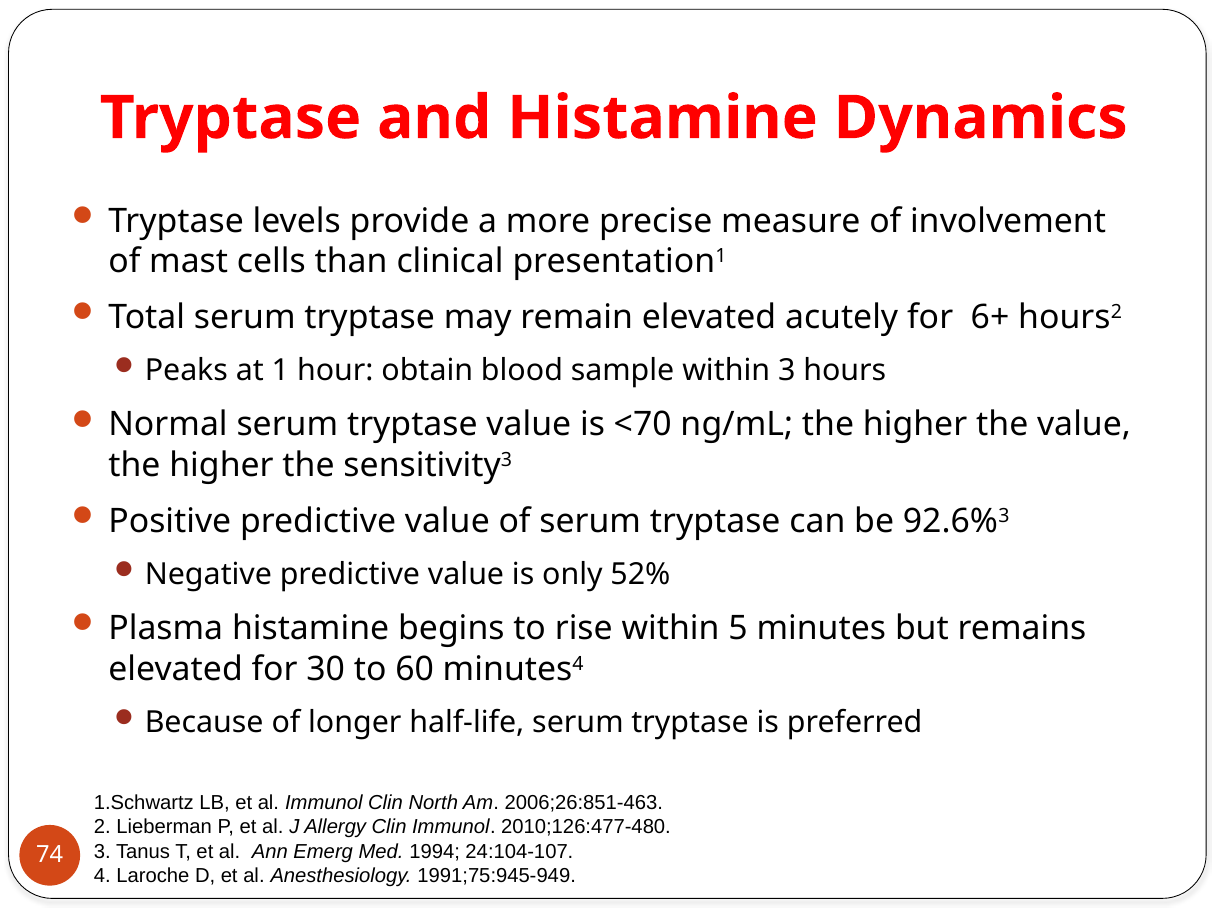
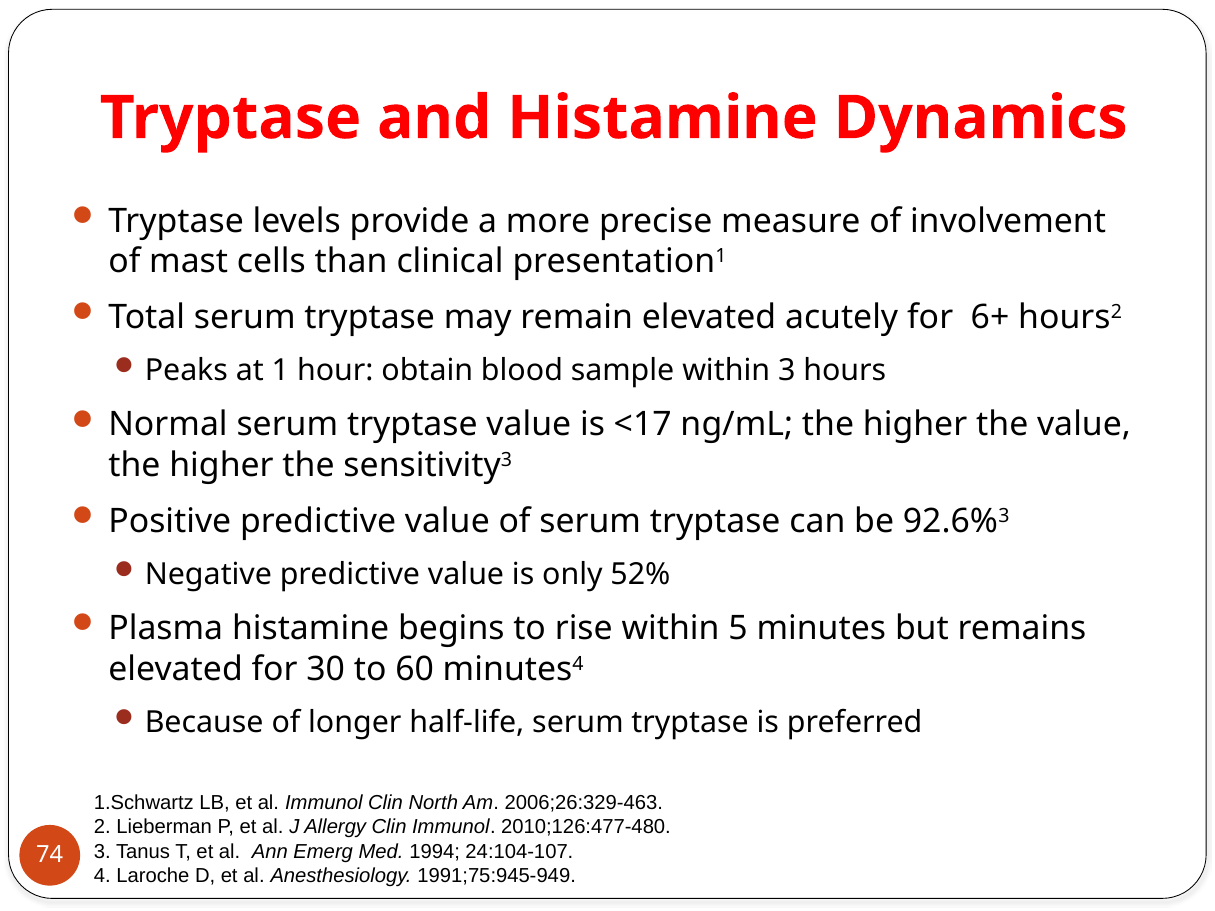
<70: <70 -> <17
2006;26:851-463: 2006;26:851-463 -> 2006;26:329-463
